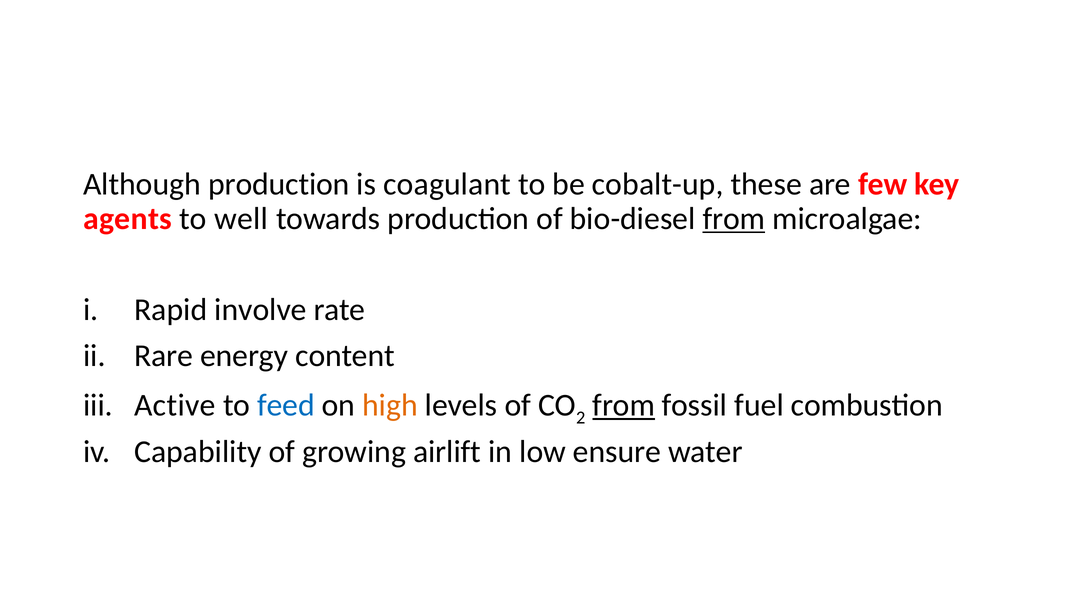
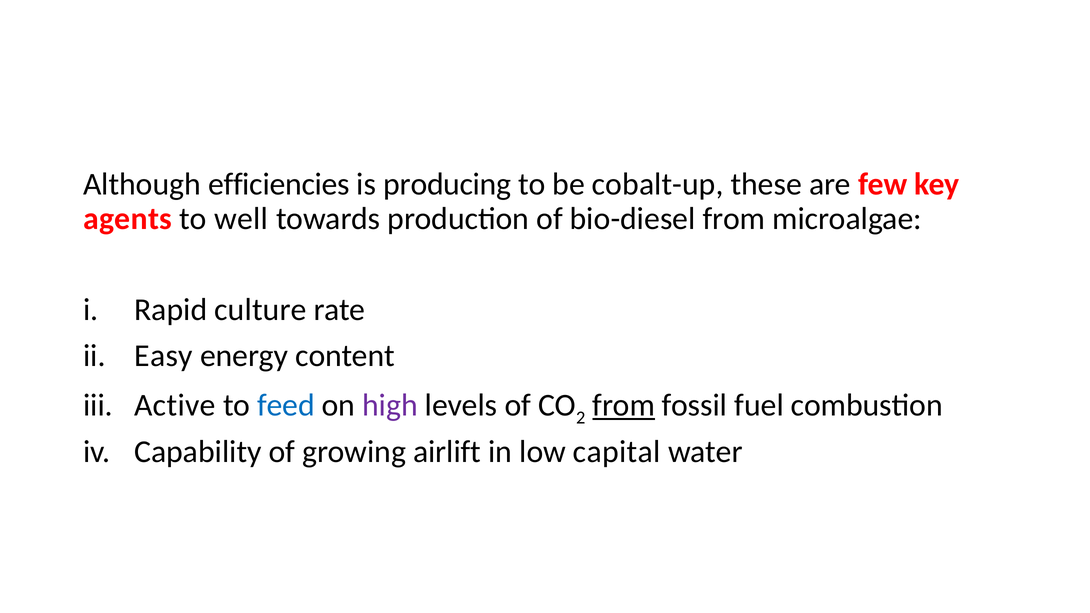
Although production: production -> efficiencies
coagulant: coagulant -> producing
from at (734, 219) underline: present -> none
involve: involve -> culture
Rare: Rare -> Easy
high colour: orange -> purple
ensure: ensure -> capital
